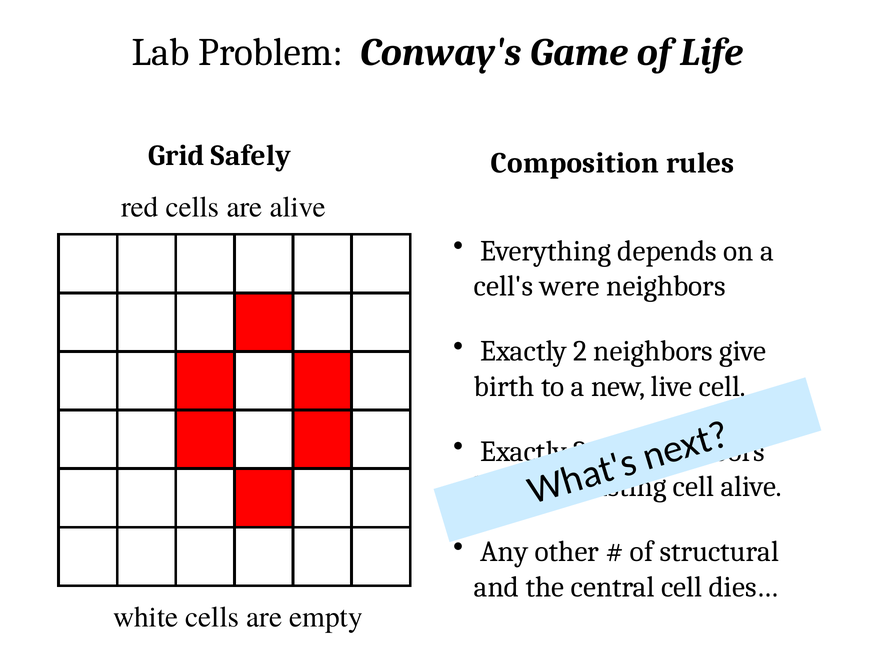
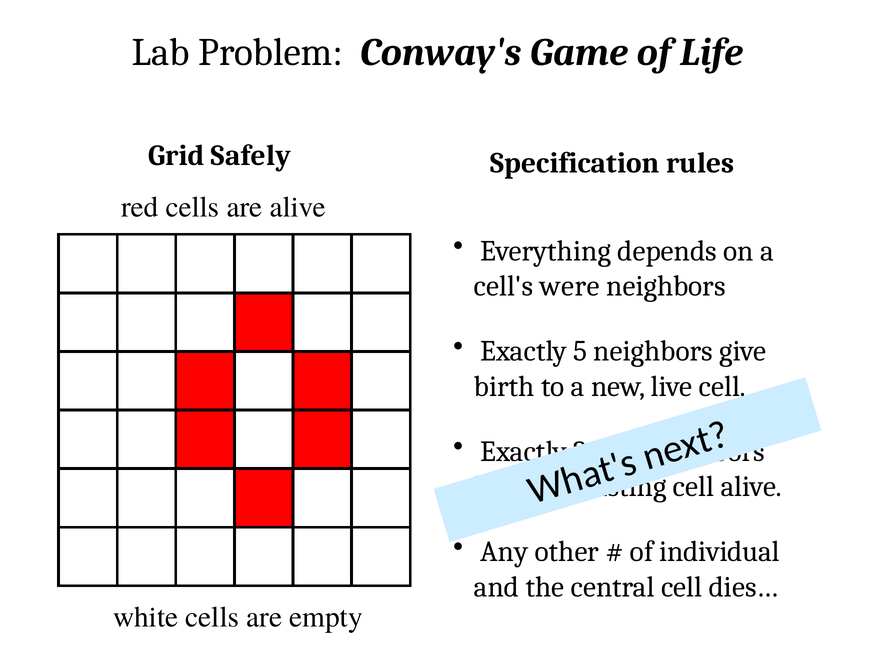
Composition: Composition -> Specification
2 at (580, 351): 2 -> 5
structural: structural -> individual
